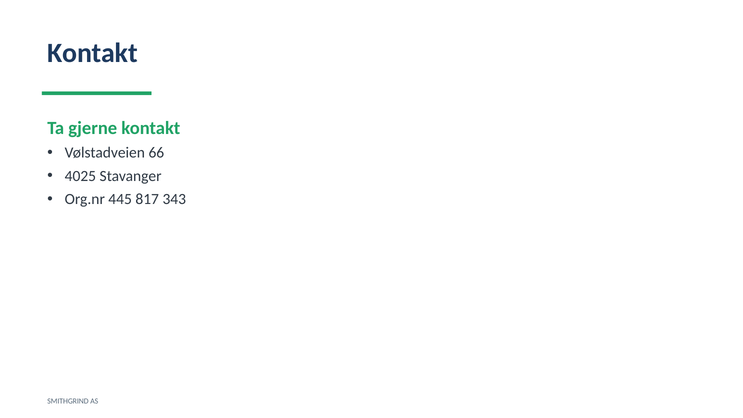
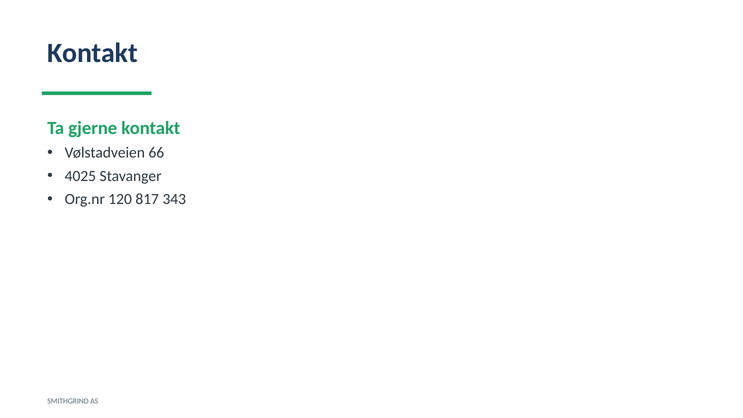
445: 445 -> 120
